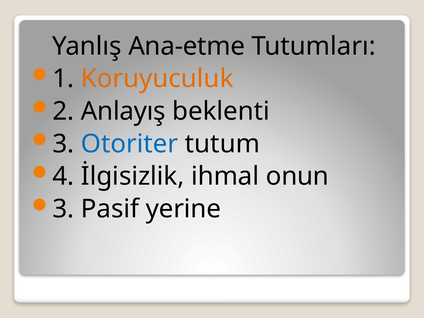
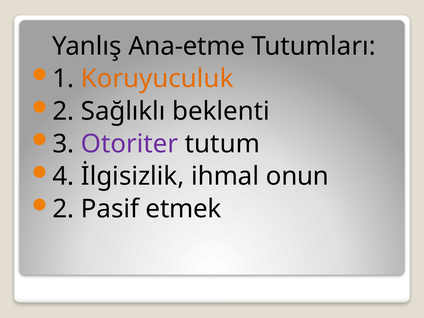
Anlayış: Anlayış -> Sağlıklı
Otoriter colour: blue -> purple
3 at (63, 209): 3 -> 2
yerine: yerine -> etmek
